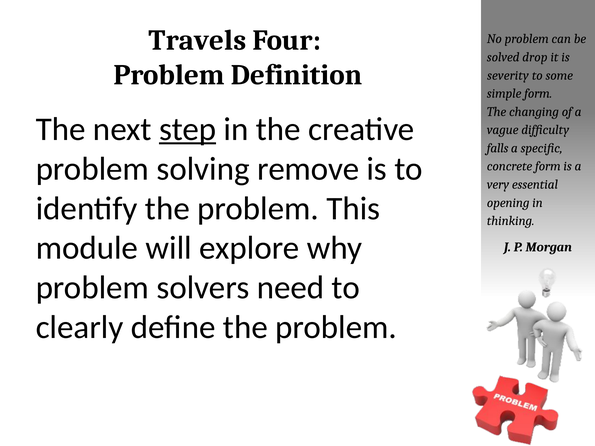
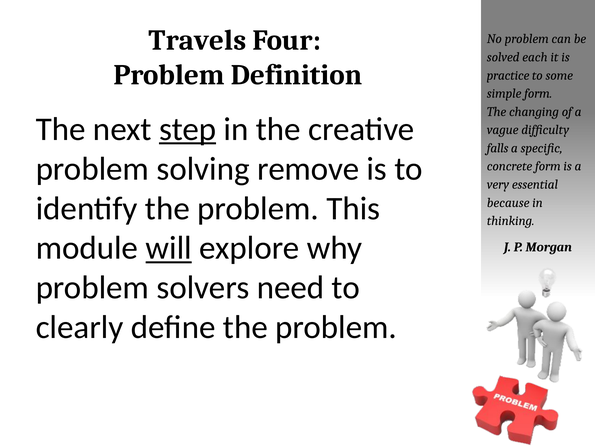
drop: drop -> each
severity: severity -> practice
opening: opening -> because
will underline: none -> present
